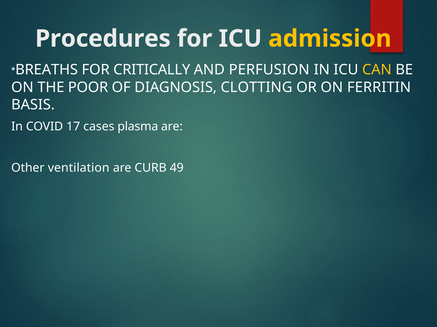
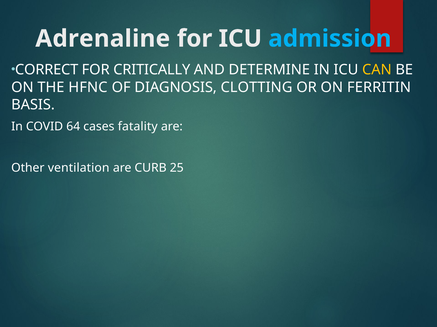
Procedures: Procedures -> Adrenaline
admission colour: yellow -> light blue
BREATHS: BREATHS -> CORRECT
PERFUSION: PERFUSION -> DETERMINE
POOR: POOR -> HFNC
17: 17 -> 64
plasma: plasma -> fatality
49: 49 -> 25
